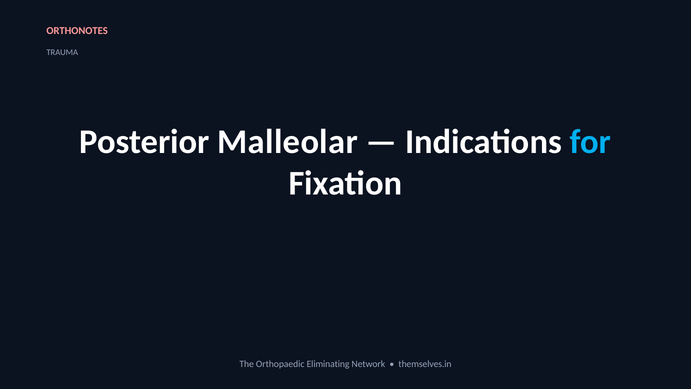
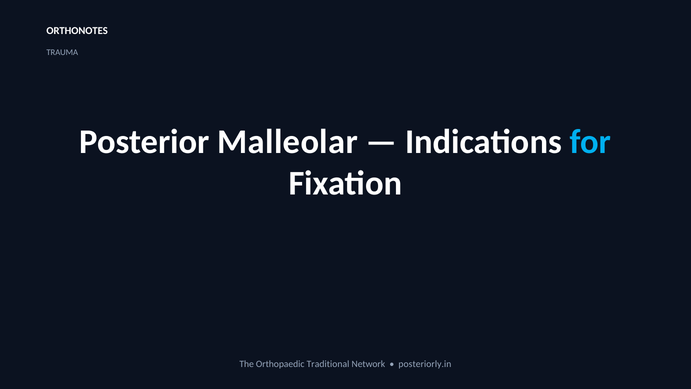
ORTHONOTES colour: pink -> white
Eliminating: Eliminating -> Traditional
themselves.in: themselves.in -> posteriorly.in
